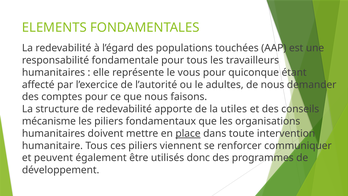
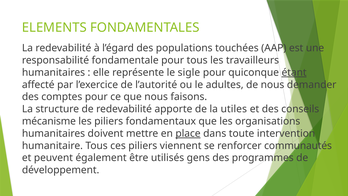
vous: vous -> sigle
étant underline: none -> present
communiquer: communiquer -> communautés
donc: donc -> gens
